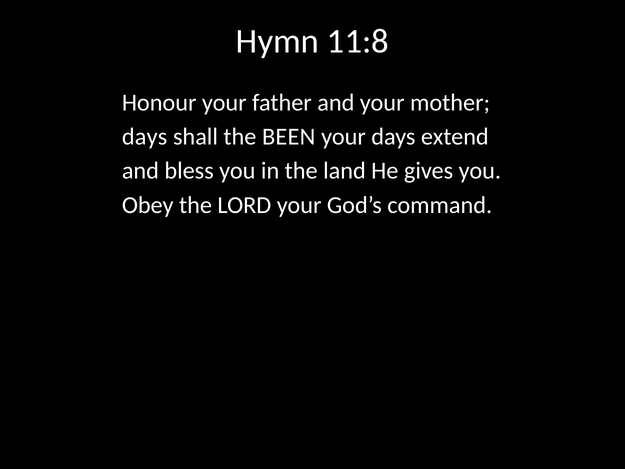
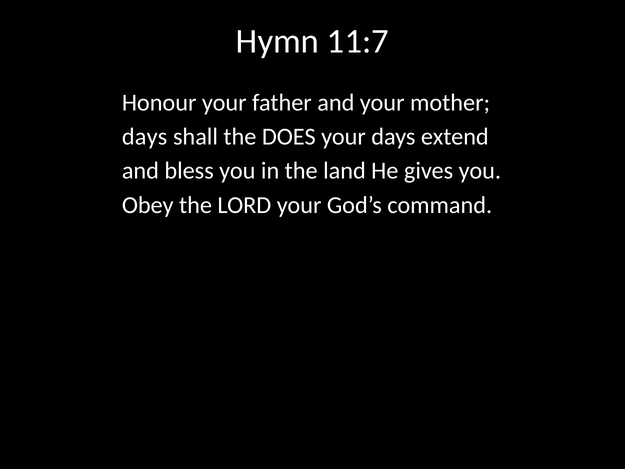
11:8: 11:8 -> 11:7
BEEN: BEEN -> DOES
